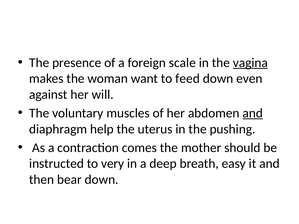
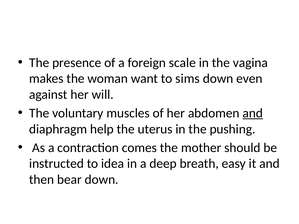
vagina underline: present -> none
feed: feed -> sims
very: very -> idea
